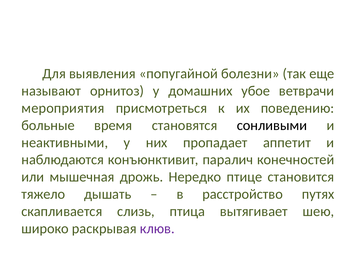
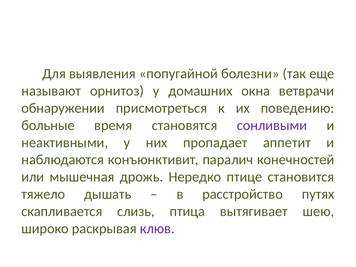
убое: убое -> окна
мероприятия: мероприятия -> обнаружении
сонливыми colour: black -> purple
